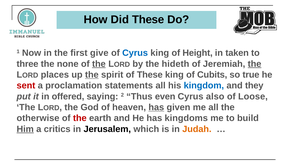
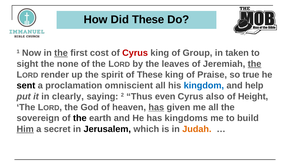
the at (61, 53) underline: none -> present
give: give -> cost
Cyrus at (135, 53) colour: blue -> red
Height: Height -> Group
three: three -> sight
the at (99, 64) underline: present -> none
hideth: hideth -> leaves
places: places -> render
the at (92, 75) underline: present -> none
Cubits: Cubits -> Praise
sent colour: red -> black
statements: statements -> omniscient
they: they -> help
offered: offered -> clearly
Loose: Loose -> Height
otherwise: otherwise -> sovereign
the at (80, 118) colour: red -> black
critics: critics -> secret
